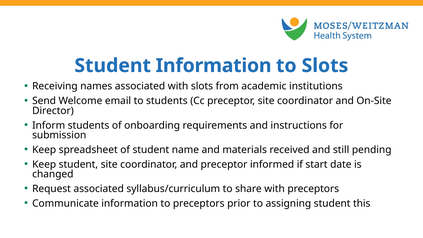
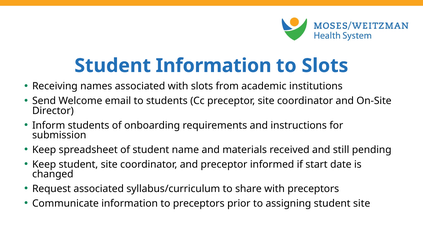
assigning student this: this -> site
